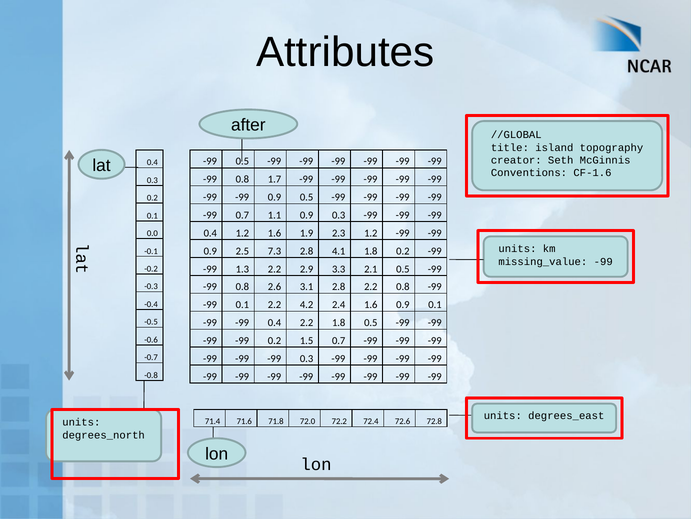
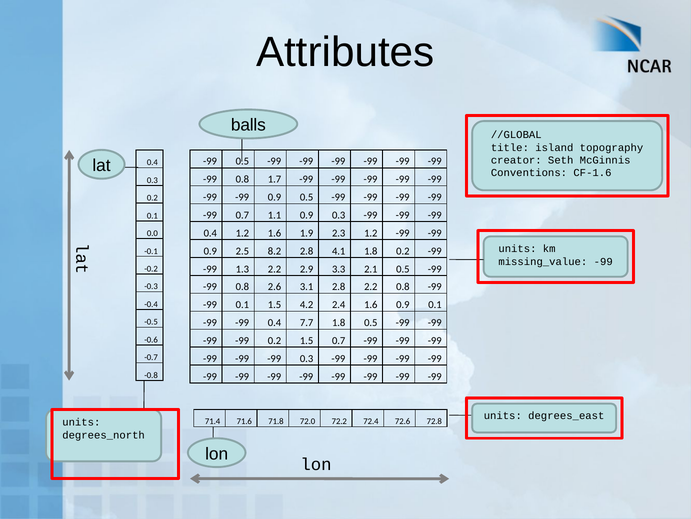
after: after -> balls
7.3: 7.3 -> 8.2
0.1 2.2: 2.2 -> 1.5
0.4 2.2: 2.2 -> 7.7
